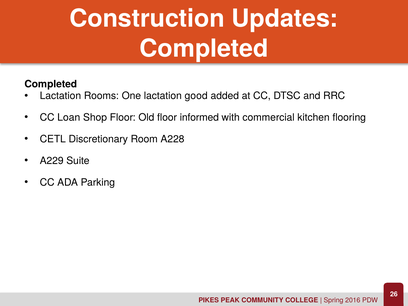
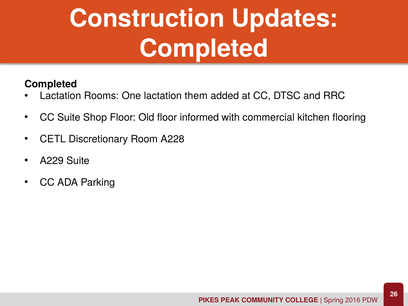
good: good -> them
CC Loan: Loan -> Suite
